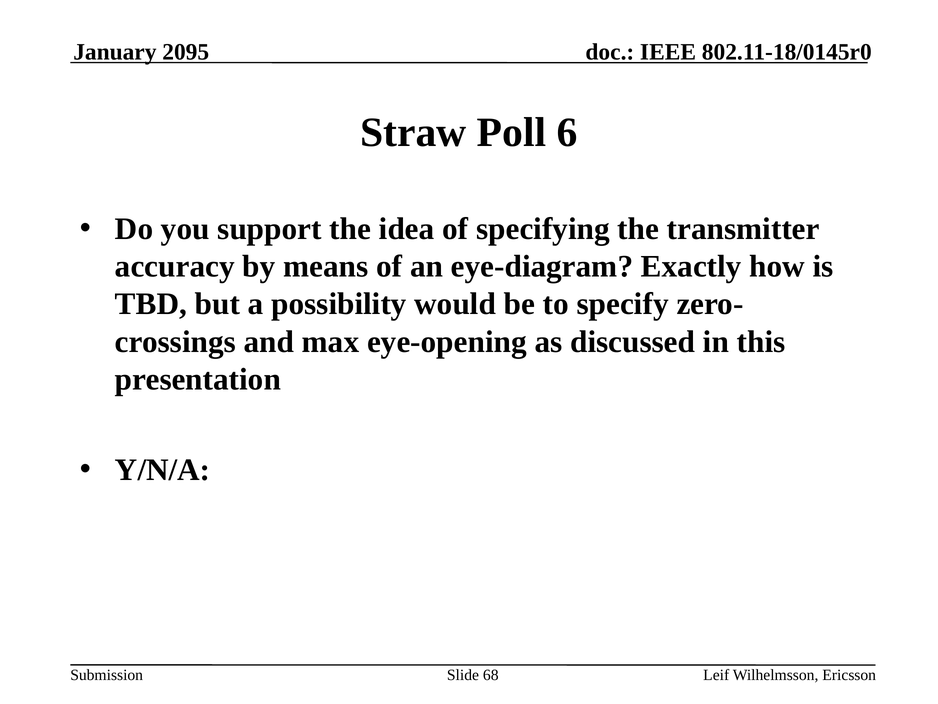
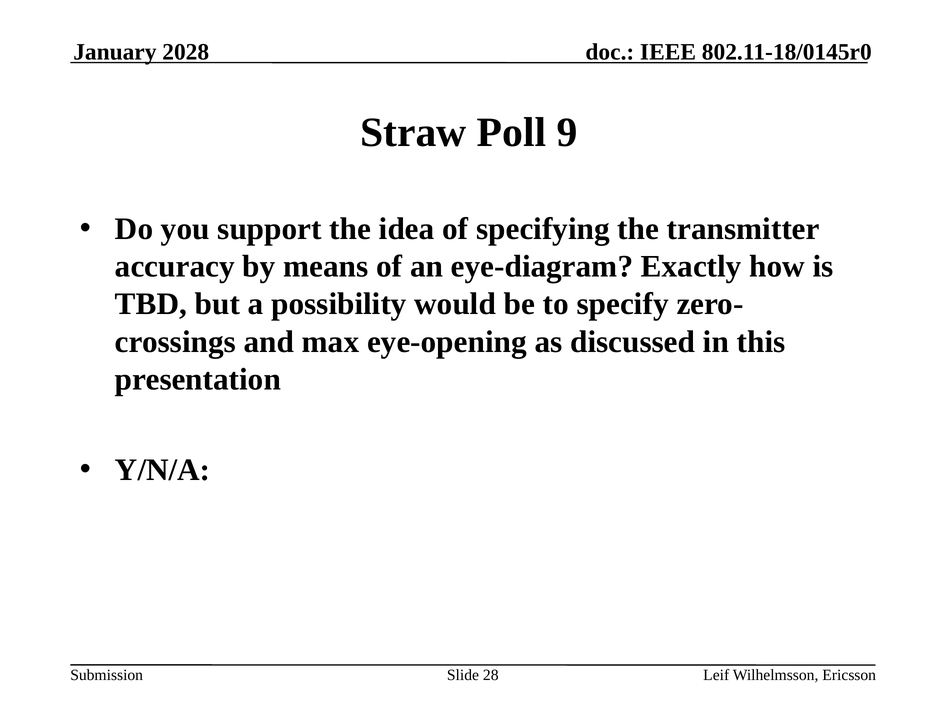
2095: 2095 -> 2028
6: 6 -> 9
68: 68 -> 28
